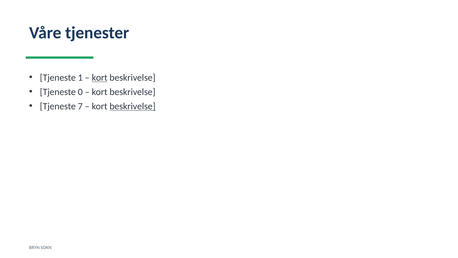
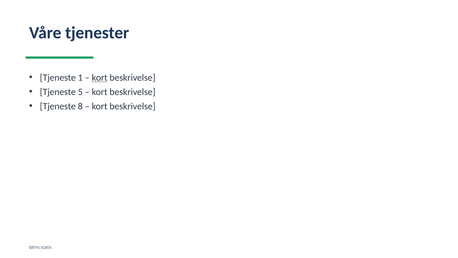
0: 0 -> 5
7: 7 -> 8
beskrivelse at (133, 106) underline: present -> none
